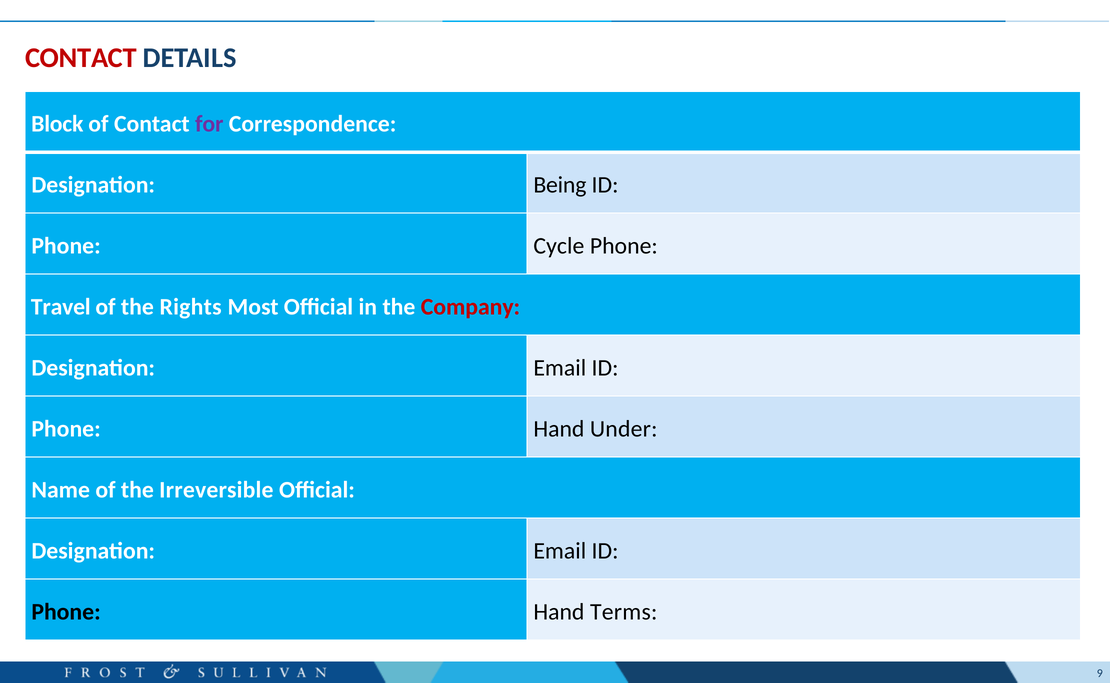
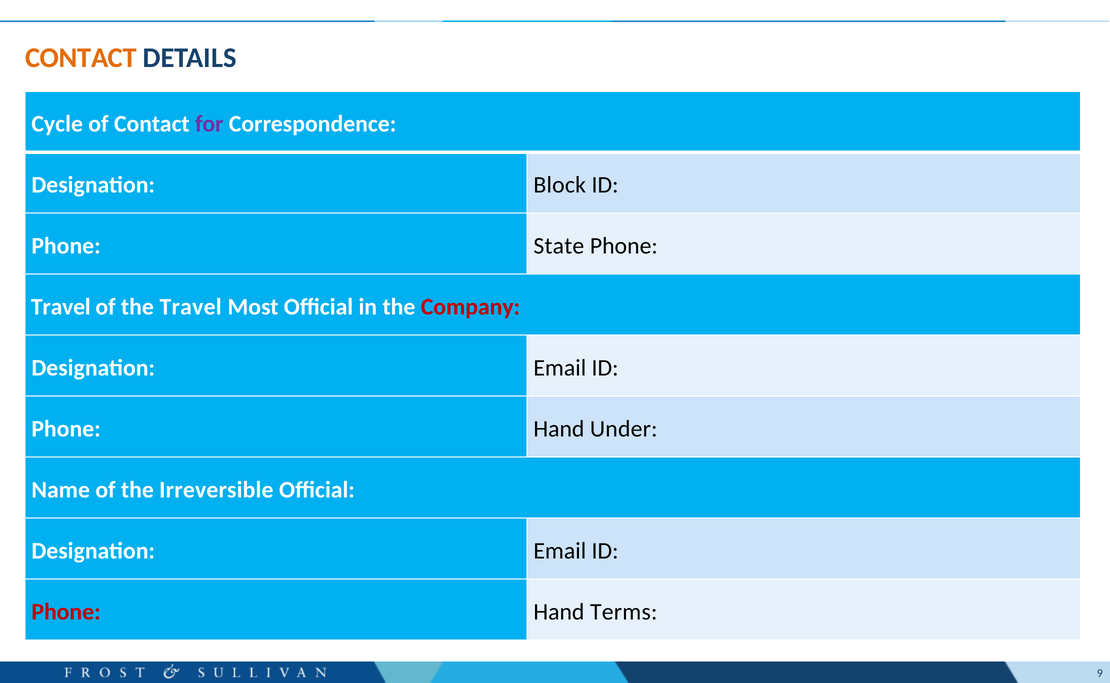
CONTACT at (81, 58) colour: red -> orange
Block: Block -> Cycle
Being: Being -> Block
Cycle: Cycle -> State
the Rights: Rights -> Travel
Phone at (66, 612) colour: black -> red
